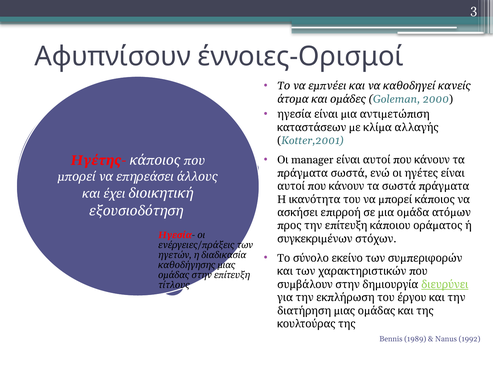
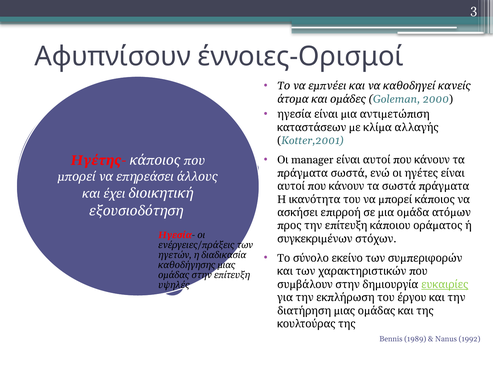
διευρύνει: διευρύνει -> ευκαιρίες
τίτλους: τίτλους -> υψηλές
